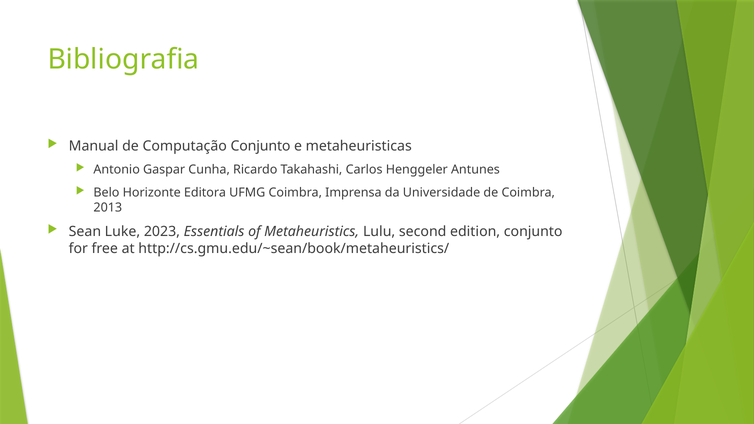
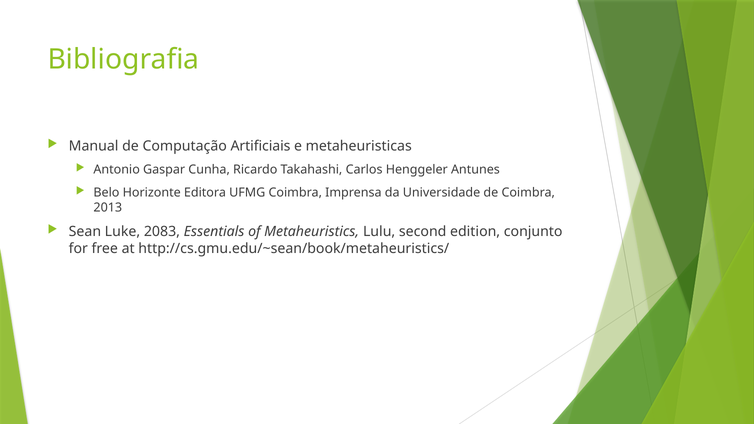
Computação Conjunto: Conjunto -> Artificiais
2023: 2023 -> 2083
